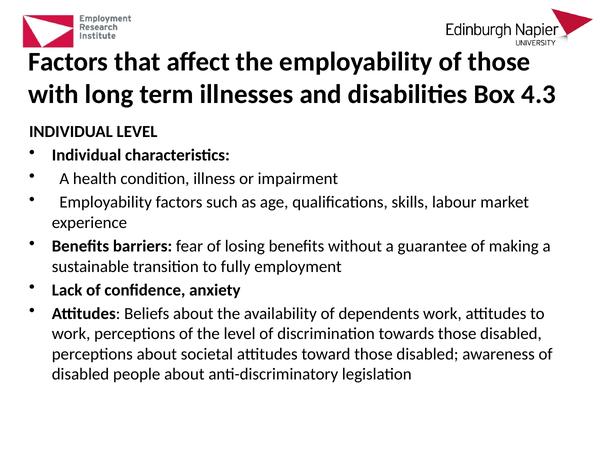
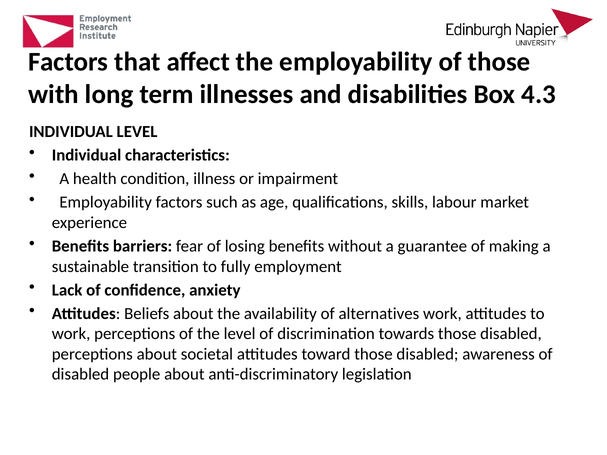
dependents: dependents -> alternatives
